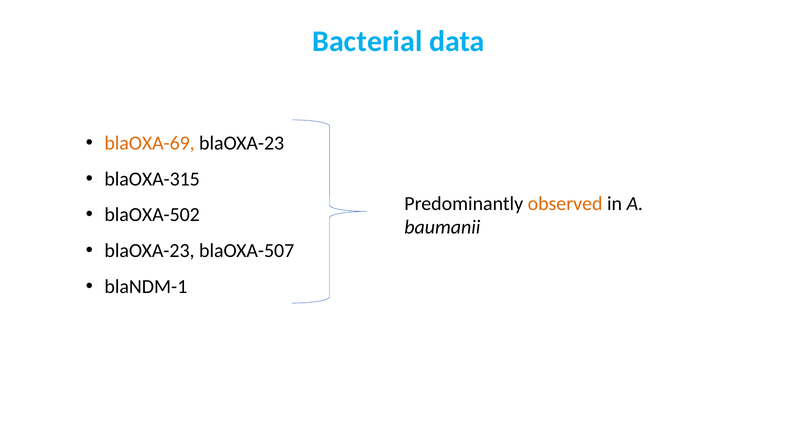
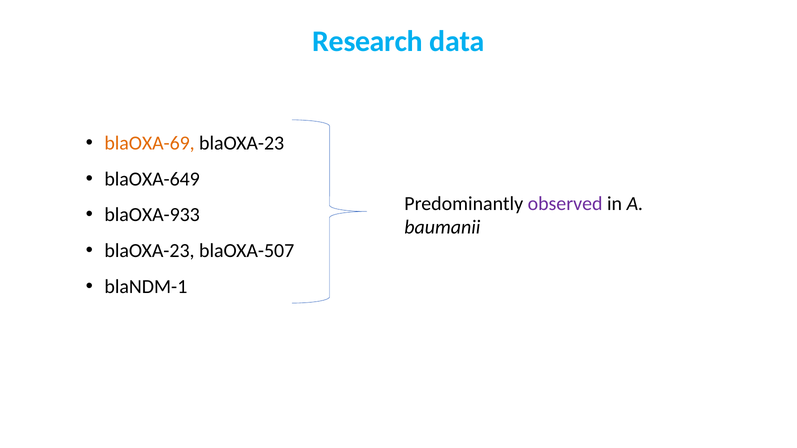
Bacterial: Bacterial -> Research
blaOXA-315: blaOXA-315 -> blaOXA-649
observed colour: orange -> purple
blaOXA-502: blaOXA-502 -> blaOXA-933
